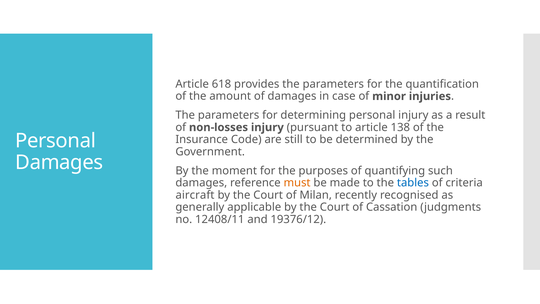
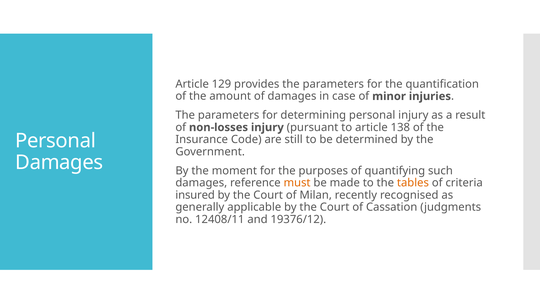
618: 618 -> 129
tables colour: blue -> orange
aircraft: aircraft -> insured
